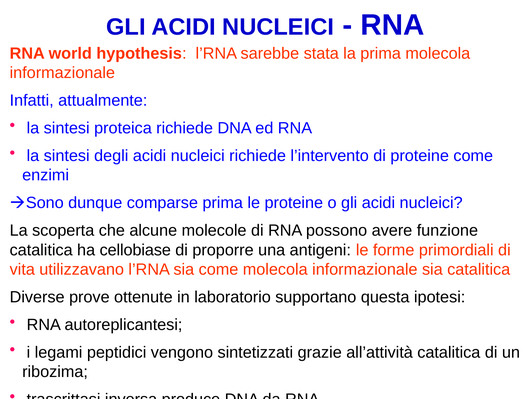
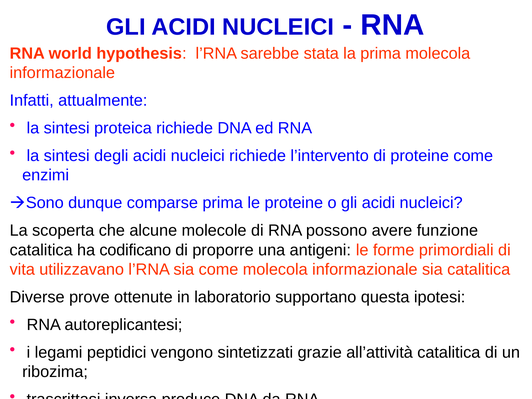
cellobiase: cellobiase -> codificano
